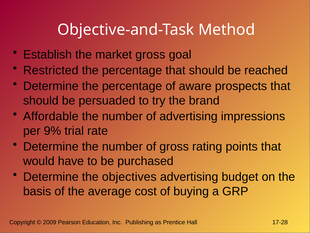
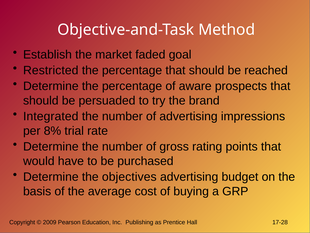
market gross: gross -> faded
Affordable: Affordable -> Integrated
9%: 9% -> 8%
